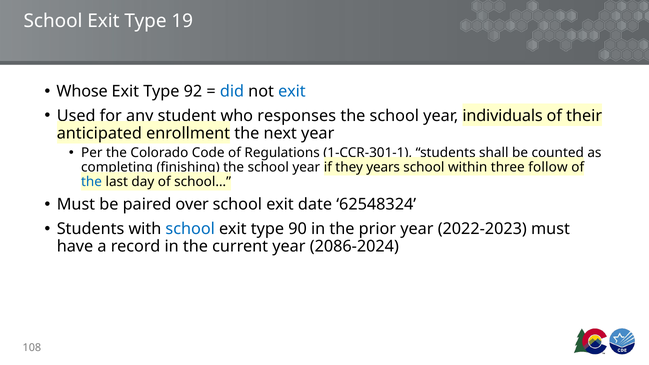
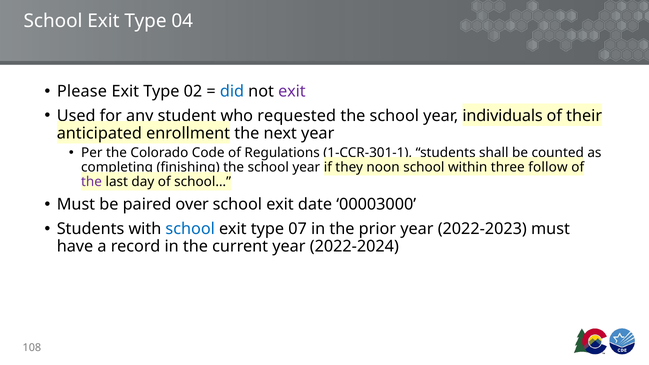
19: 19 -> 04
Whose: Whose -> Please
92: 92 -> 02
exit at (292, 91) colour: blue -> purple
responses: responses -> requested
years: years -> noon
the at (92, 182) colour: blue -> purple
62548324: 62548324 -> 00003000
90: 90 -> 07
2086-2024: 2086-2024 -> 2022-2024
